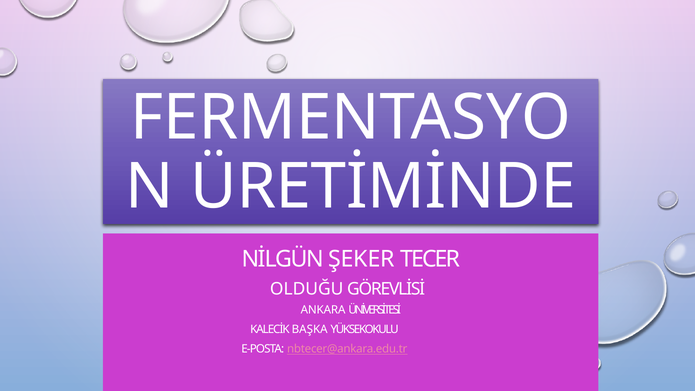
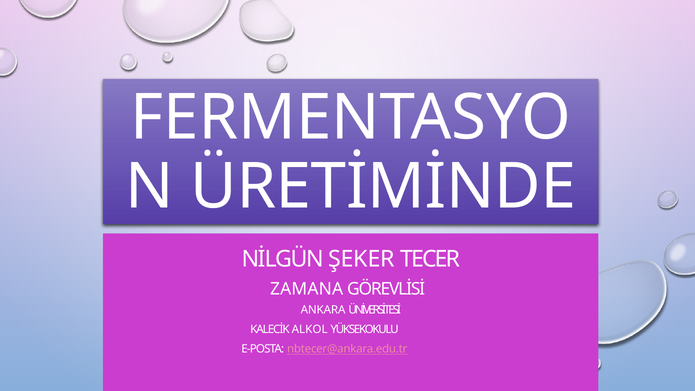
OLDUĞU: OLDUĞU -> ZAMANA
BAŞKA: BAŞKA -> ALKOL
